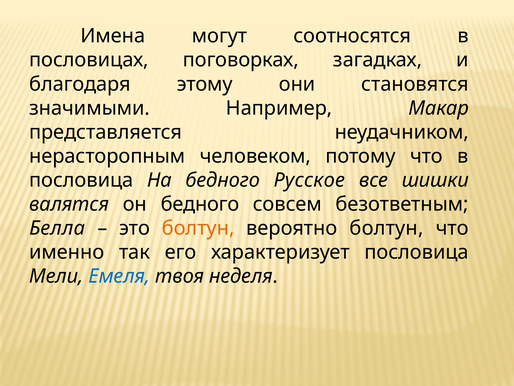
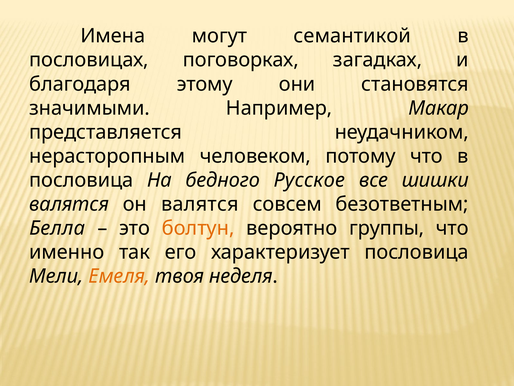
соотносятся: соотносятся -> семантикой
он бедного: бедного -> валятся
вероятно болтун: болтун -> группы
Емеля colour: blue -> orange
